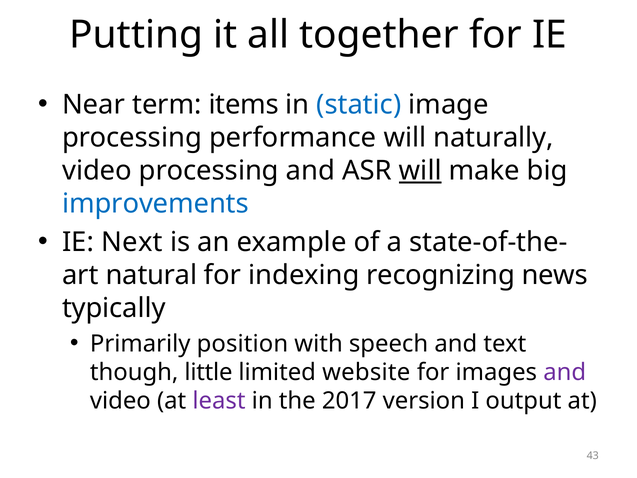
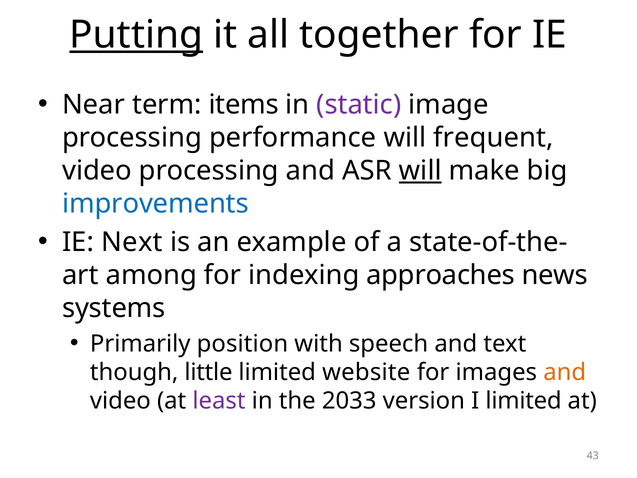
Putting underline: none -> present
static colour: blue -> purple
naturally: naturally -> frequent
natural: natural -> among
recognizing: recognizing -> approaches
typically: typically -> systems
and at (565, 372) colour: purple -> orange
2017: 2017 -> 2033
I output: output -> limited
